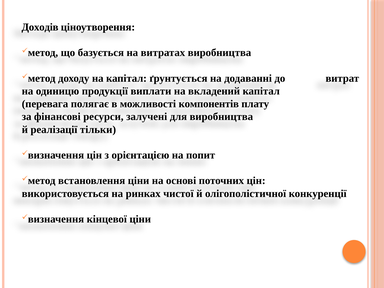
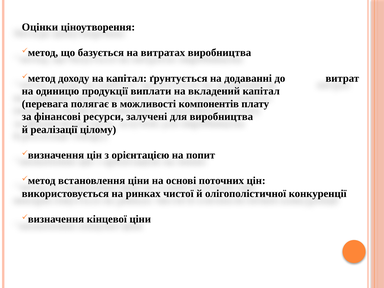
Доходів: Доходів -> Оцінки
тільки: тільки -> цілому
